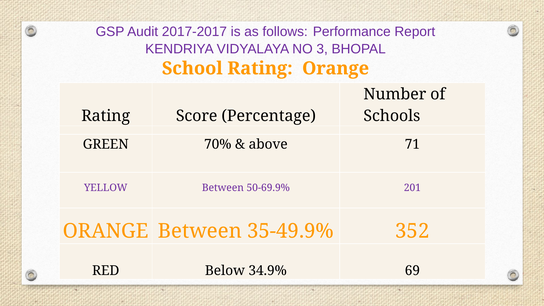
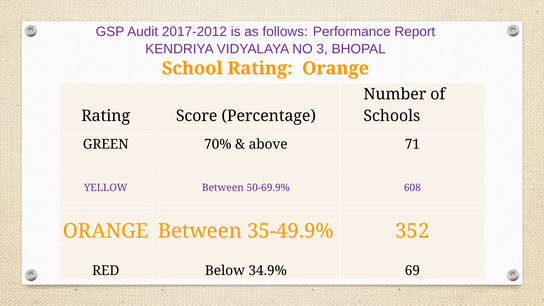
2017-2017: 2017-2017 -> 2017-2012
201: 201 -> 608
